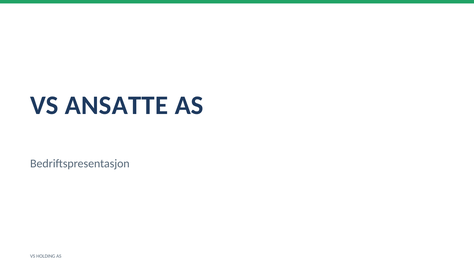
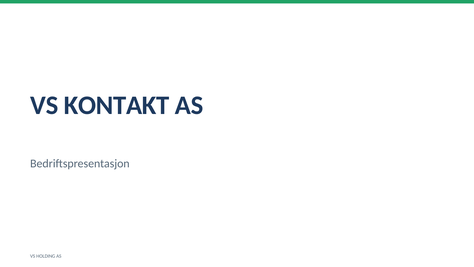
ANSATTE: ANSATTE -> KONTAKT
